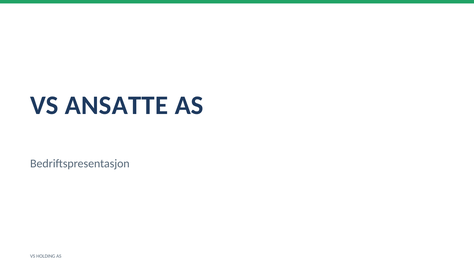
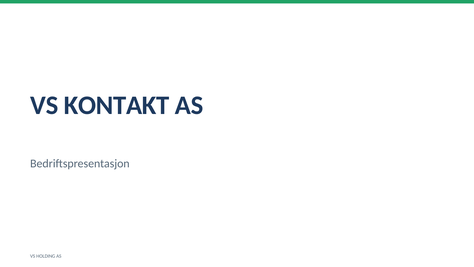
ANSATTE: ANSATTE -> KONTAKT
